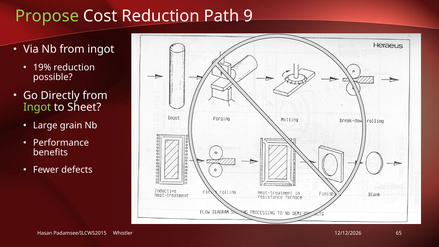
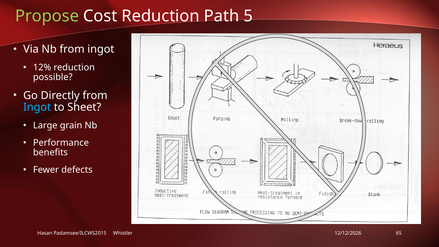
9: 9 -> 5
19%: 19% -> 12%
Ingot at (37, 107) colour: light green -> light blue
